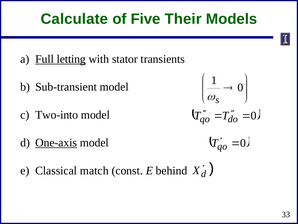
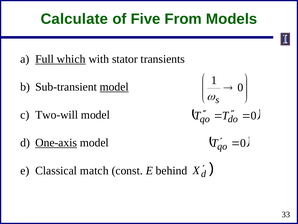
Their: Their -> From
letting: letting -> which
model at (114, 87) underline: none -> present
Two-into: Two-into -> Two-will
